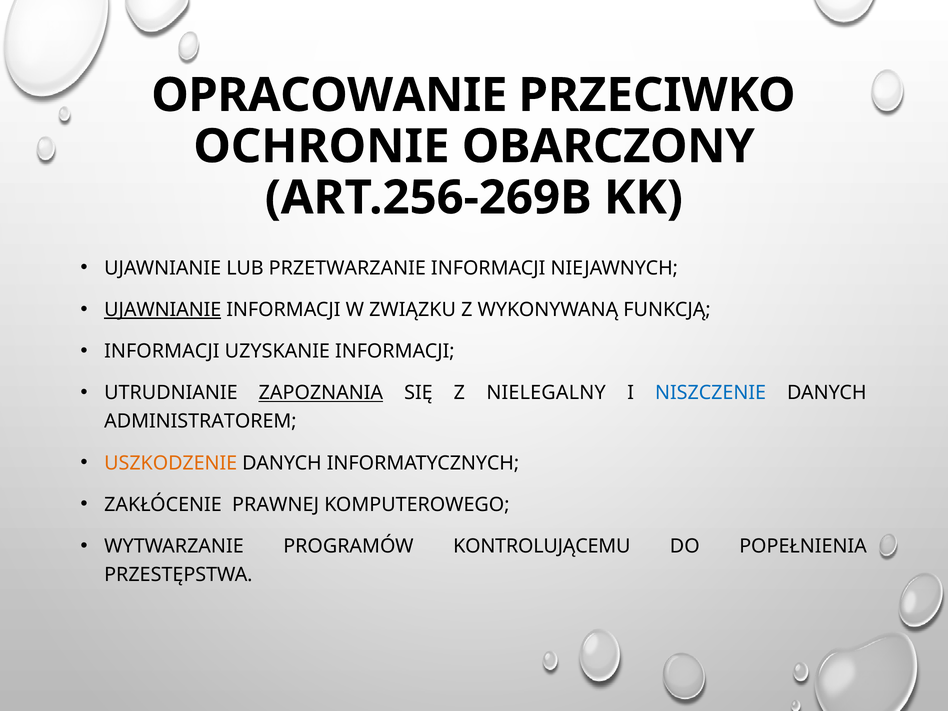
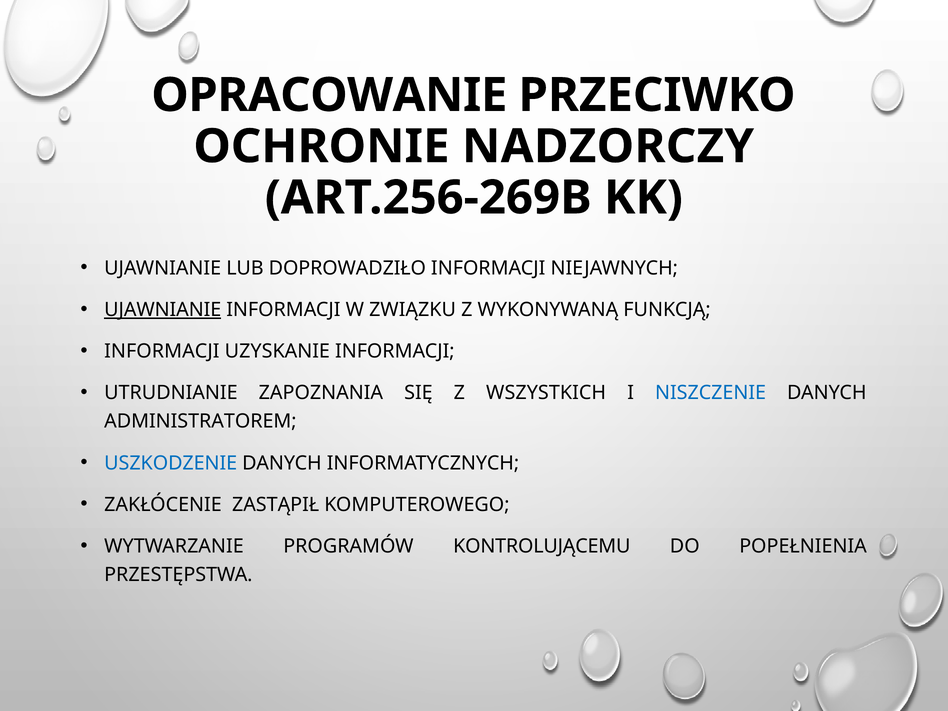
OBARCZONY: OBARCZONY -> NADZORCZY
PRZETWARZANIE: PRZETWARZANIE -> DOPROWADZIŁO
ZAPOZNANIA underline: present -> none
NIELEGALNY: NIELEGALNY -> WSZYSTKICH
USZKODZENIE colour: orange -> blue
PRAWNEJ: PRAWNEJ -> ZASTĄPIŁ
